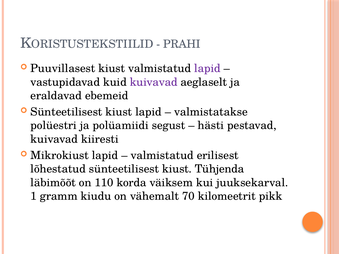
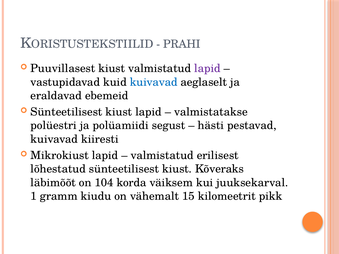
kuivavad at (154, 82) colour: purple -> blue
Tühjenda: Tühjenda -> Kõveraks
110: 110 -> 104
70: 70 -> 15
